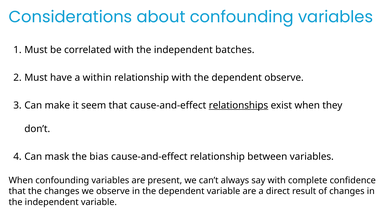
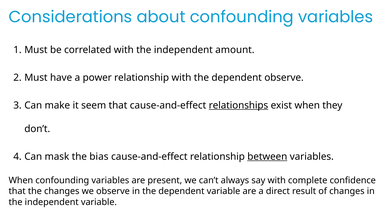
batches: batches -> amount
within: within -> power
between underline: none -> present
